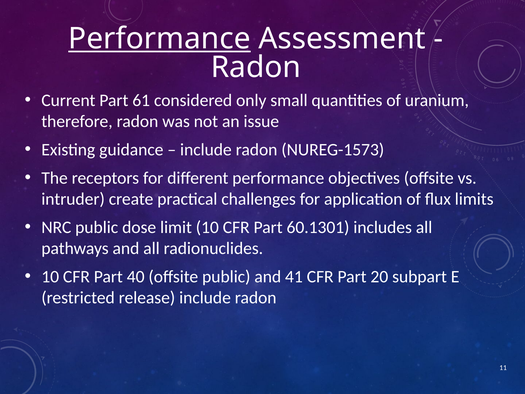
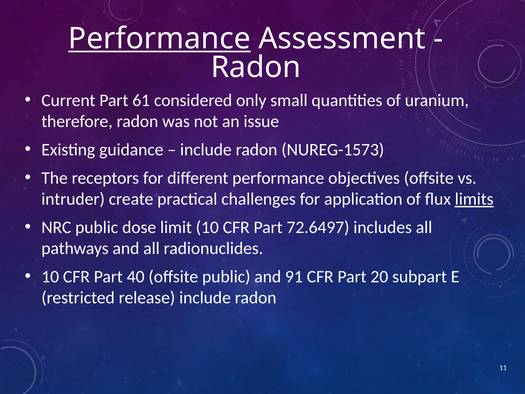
limits underline: none -> present
60.1301: 60.1301 -> 72.6497
41: 41 -> 91
